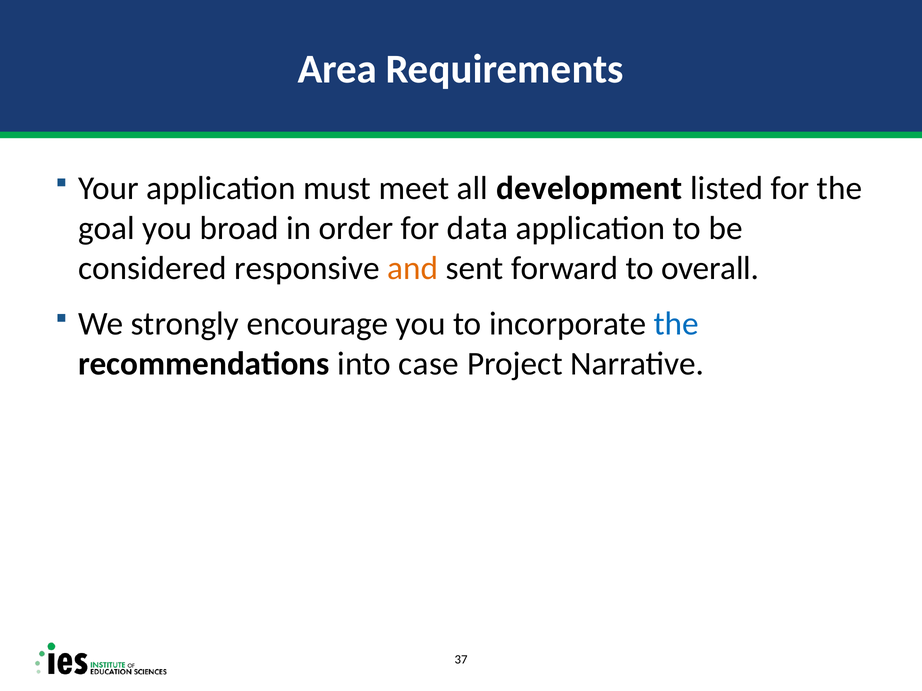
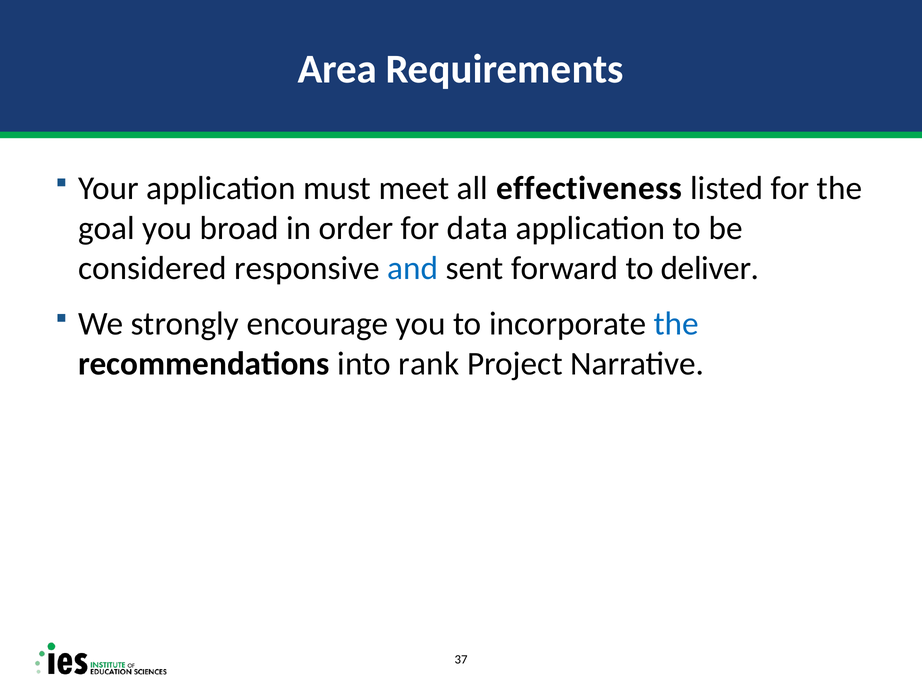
development: development -> effectiveness
and colour: orange -> blue
overall: overall -> deliver
case: case -> rank
